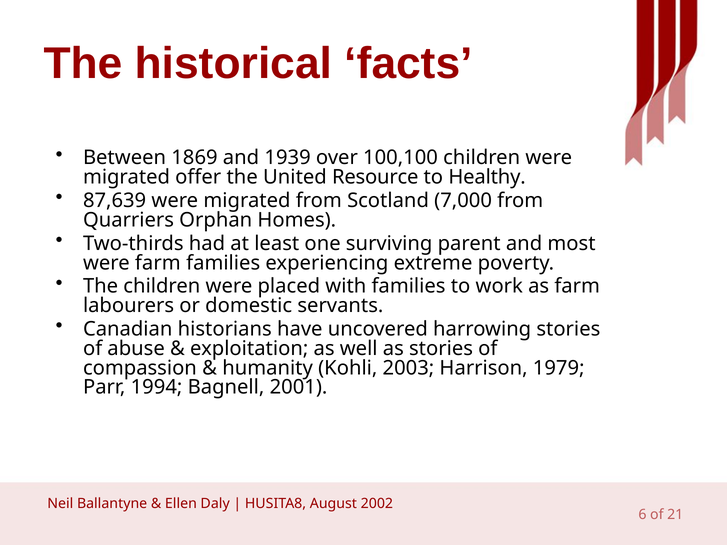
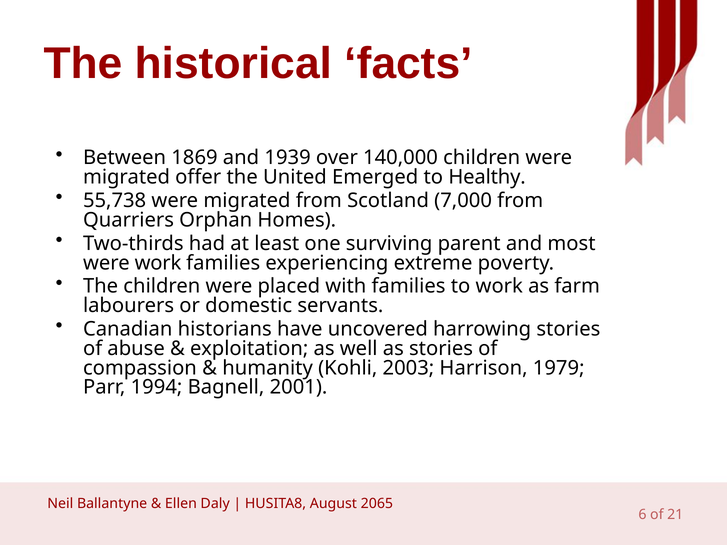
100,100: 100,100 -> 140,000
Resource: Resource -> Emerged
87,639: 87,639 -> 55,738
were farm: farm -> work
2002: 2002 -> 2065
